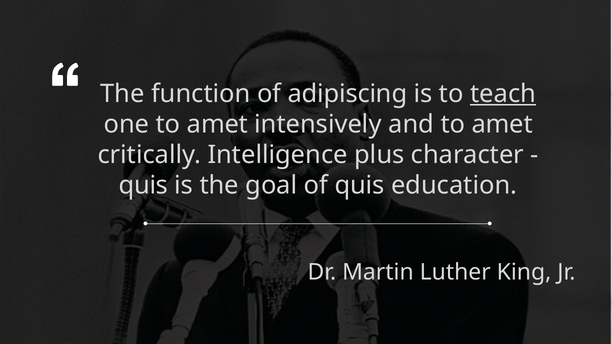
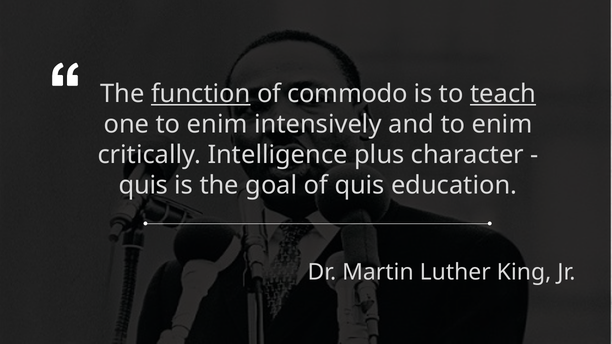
function underline: none -> present
adipiscing: adipiscing -> commodo
one to amet: amet -> enim
and to amet: amet -> enim
